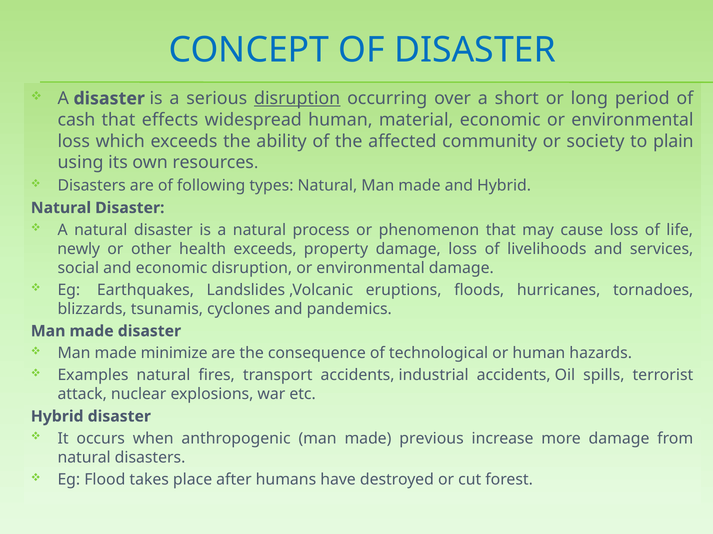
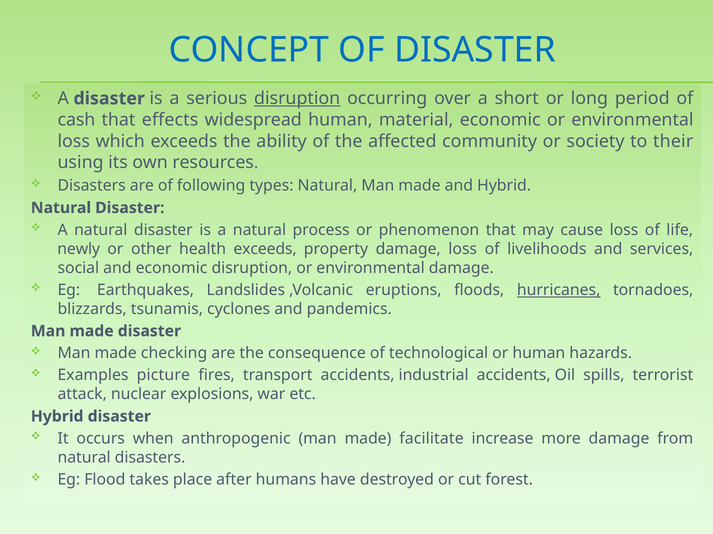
plain: plain -> their
hurricanes underline: none -> present
minimize: minimize -> checking
Examples natural: natural -> picture
previous: previous -> facilitate
